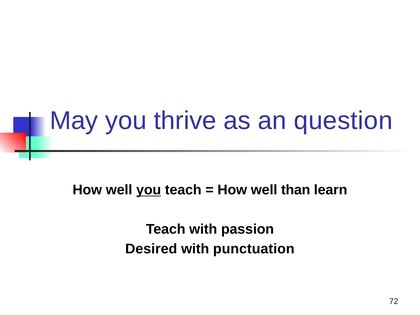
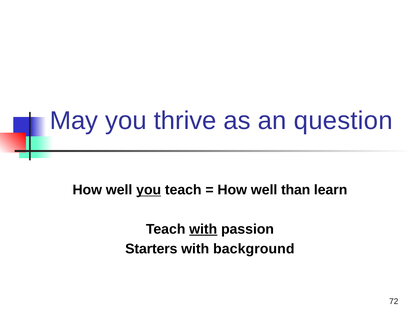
with at (203, 229) underline: none -> present
Desired: Desired -> Starters
punctuation: punctuation -> background
